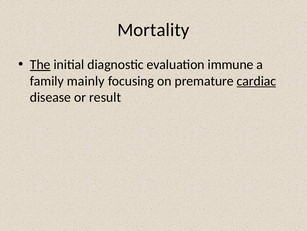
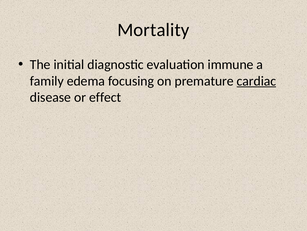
The underline: present -> none
mainly: mainly -> edema
result: result -> effect
